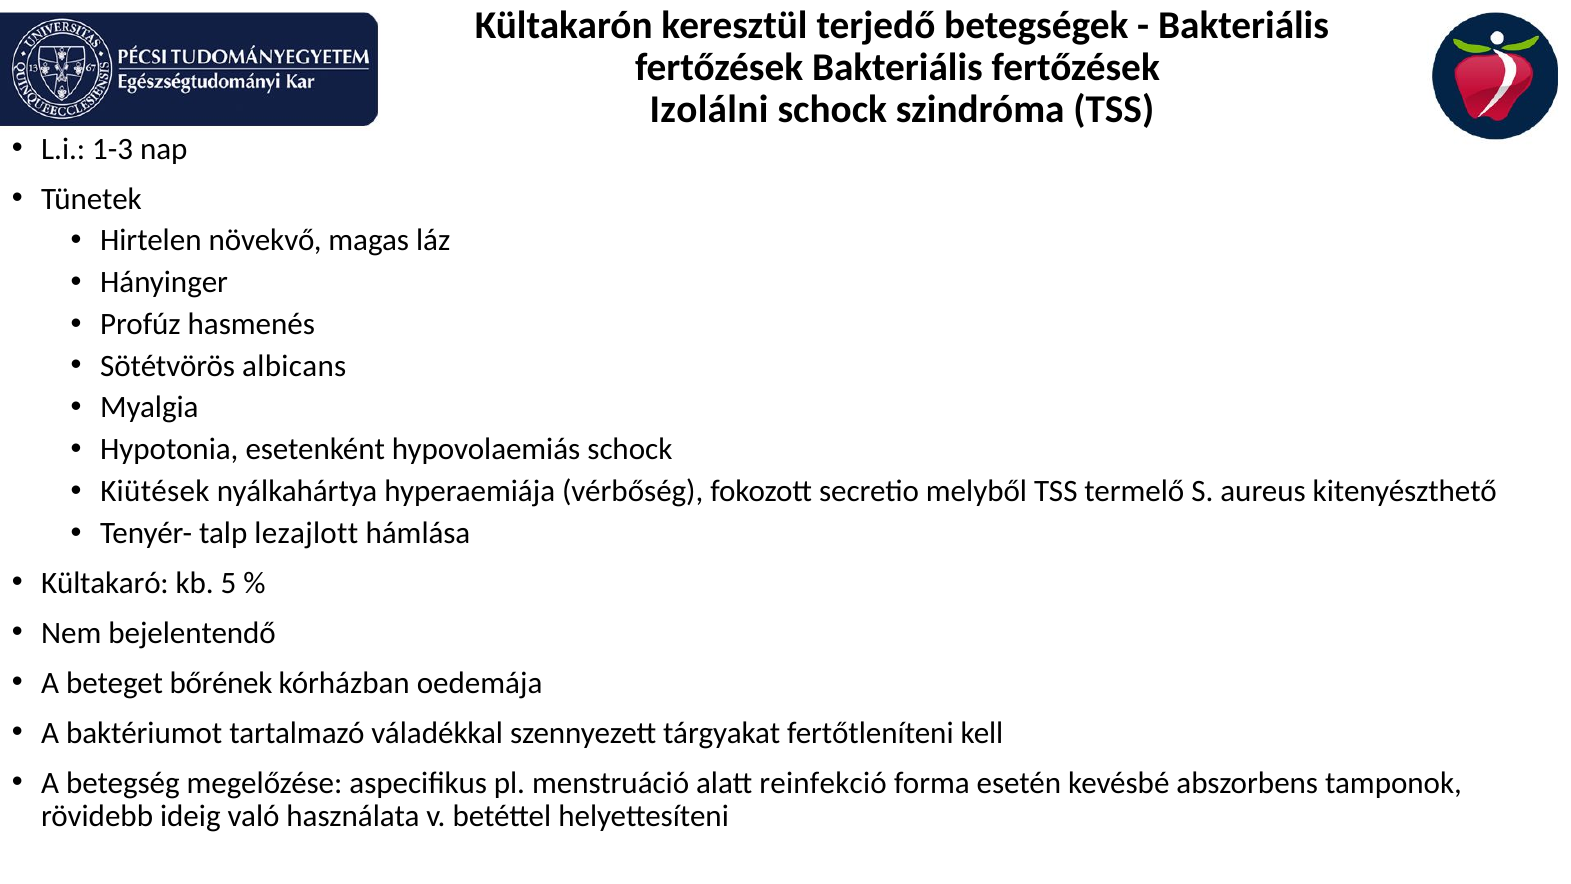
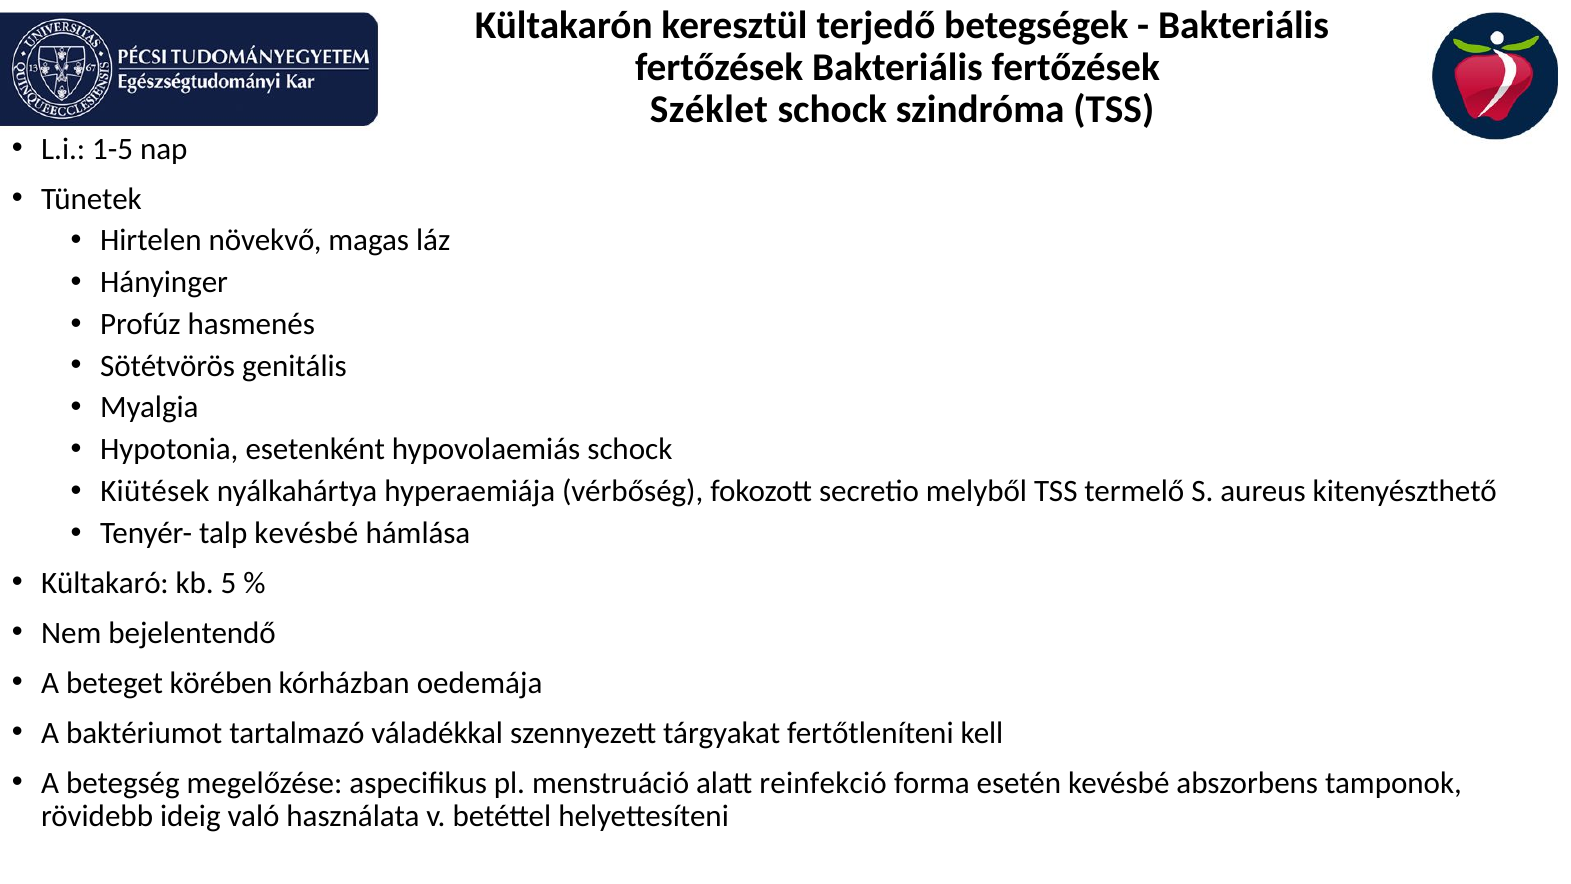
Izolálni: Izolálni -> Széklet
1-3: 1-3 -> 1-5
albicans: albicans -> genitális
talp lezajlott: lezajlott -> kevésbé
bőrének: bőrének -> körében
